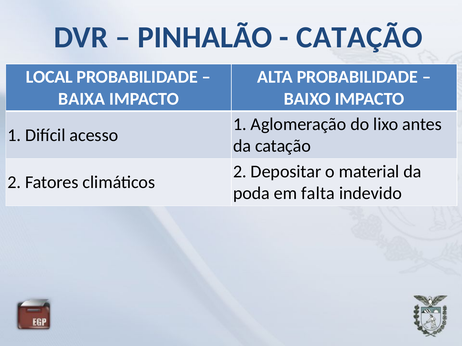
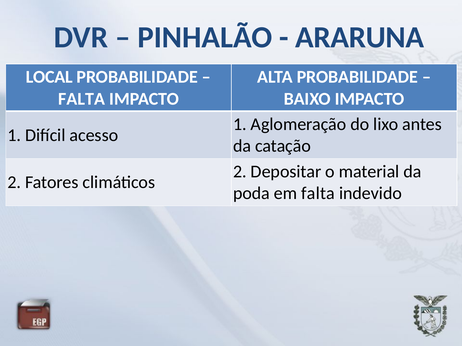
CATAÇÃO at (359, 38): CATAÇÃO -> ARARUNA
BAIXA at (82, 99): BAIXA -> FALTA
